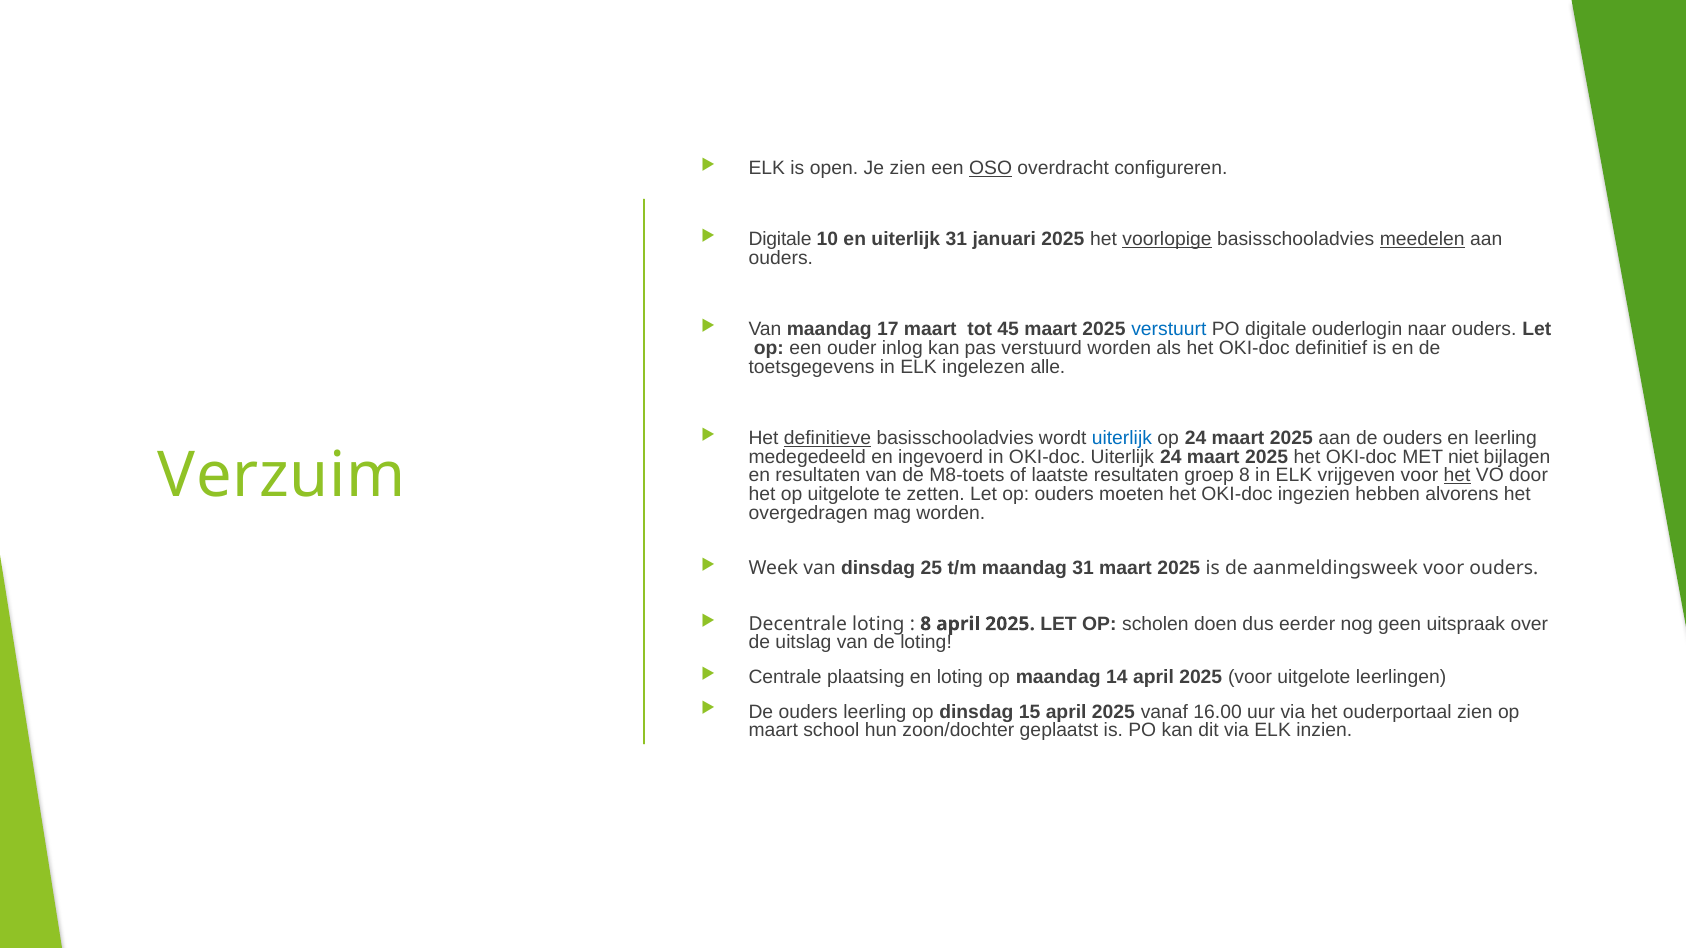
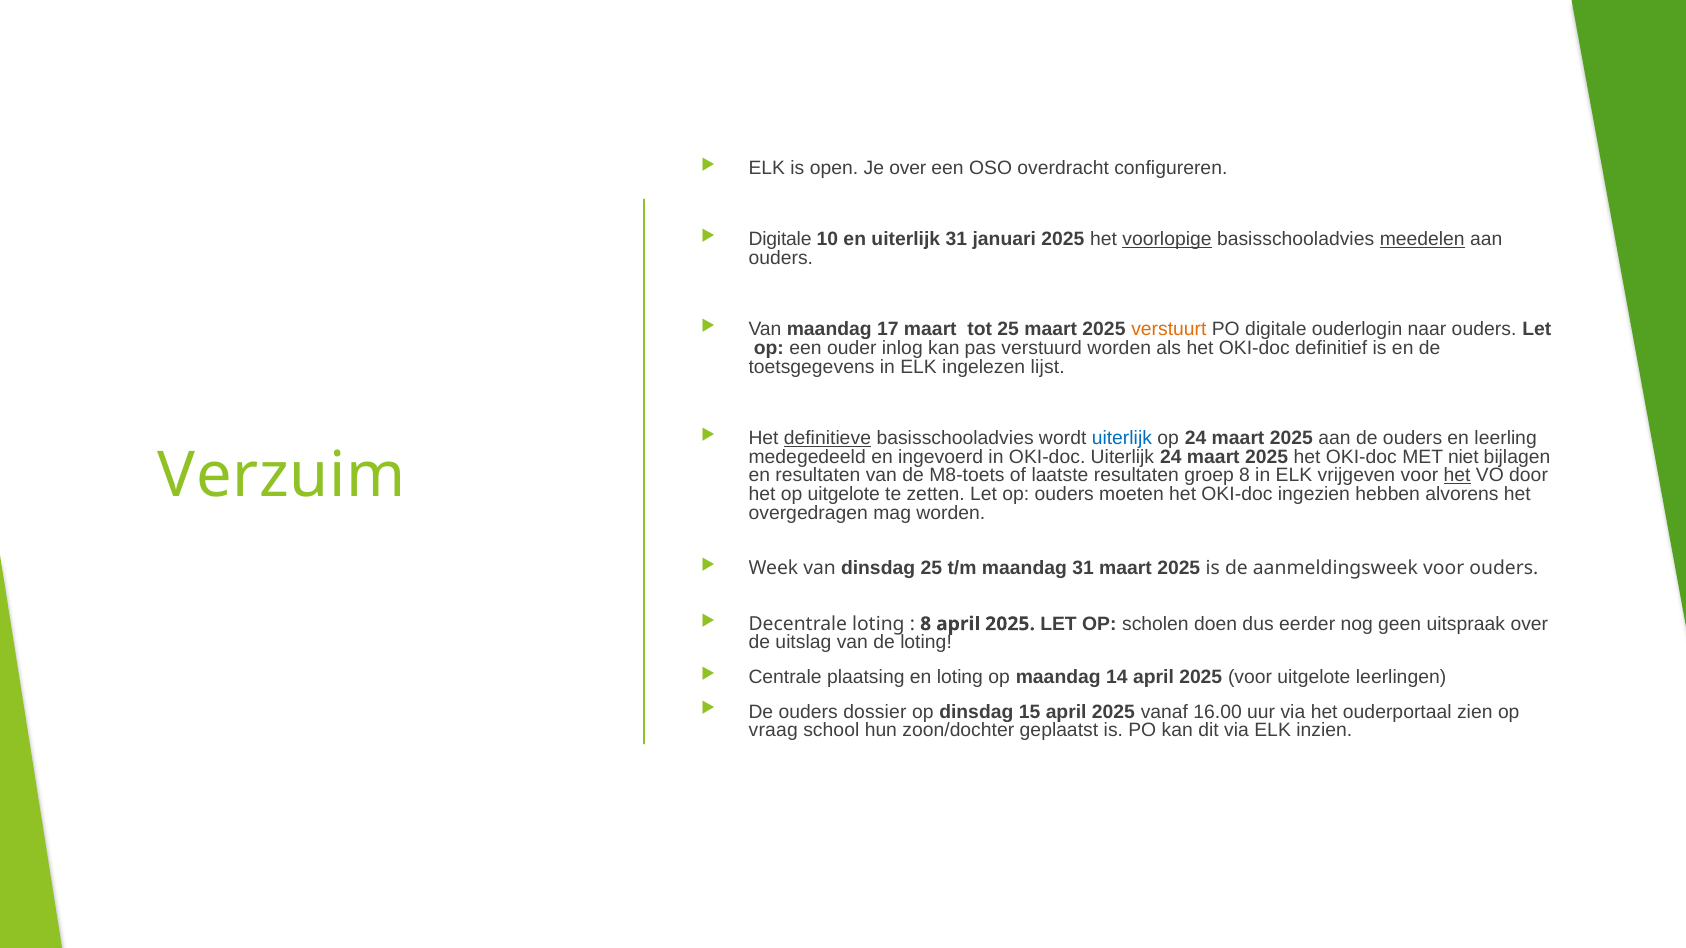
Je zien: zien -> over
OSO underline: present -> none
tot 45: 45 -> 25
verstuurt colour: blue -> orange
alle: alle -> lijst
ouders leerling: leerling -> dossier
maart at (773, 731): maart -> vraag
